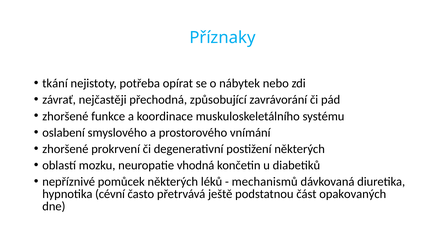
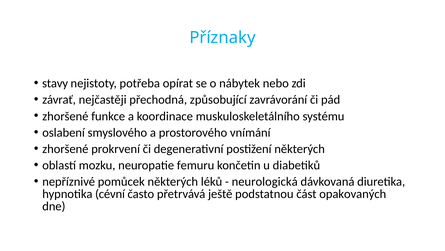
tkání: tkání -> stavy
vhodná: vhodná -> femuru
mechanismů: mechanismů -> neurologická
